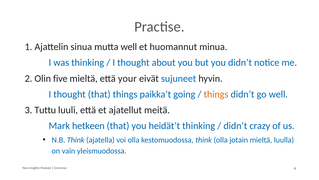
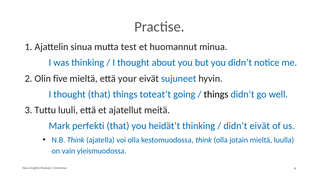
mutta well: well -> test
paikka’t: paikka’t -> toteat’t
things at (216, 94) colour: orange -> black
hetkeen: hetkeen -> perfekti
didn’t crazy: crazy -> eivät
